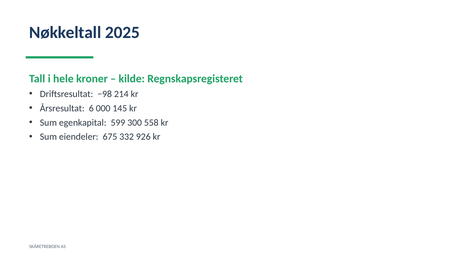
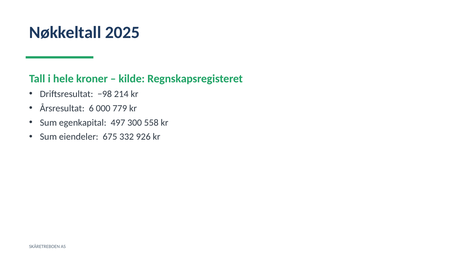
145: 145 -> 779
599: 599 -> 497
